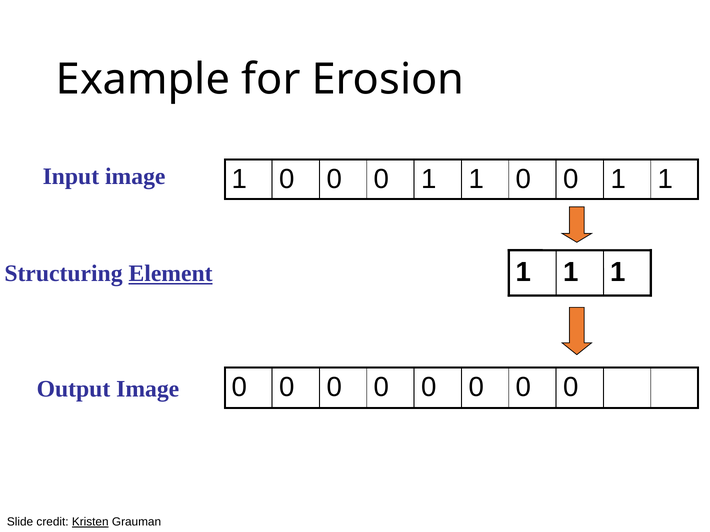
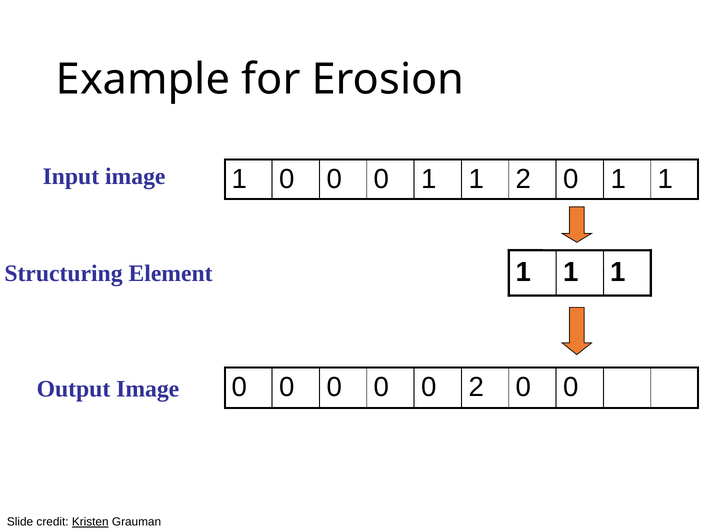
1 1 0: 0 -> 2
Element underline: present -> none
0 at (476, 387): 0 -> 2
